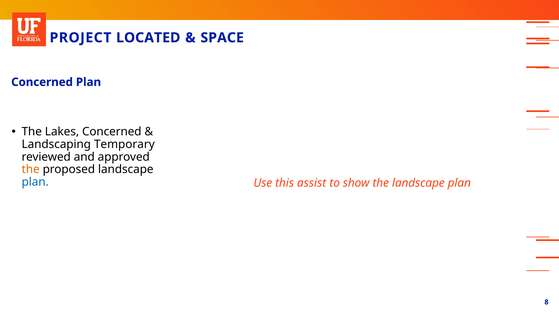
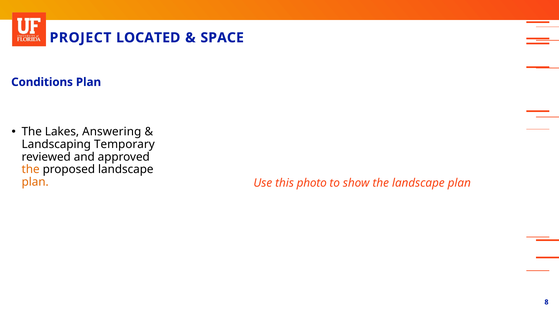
Concerned at (42, 82): Concerned -> Conditions
Lakes Concerned: Concerned -> Answering
plan at (35, 182) colour: blue -> orange
assist: assist -> photo
